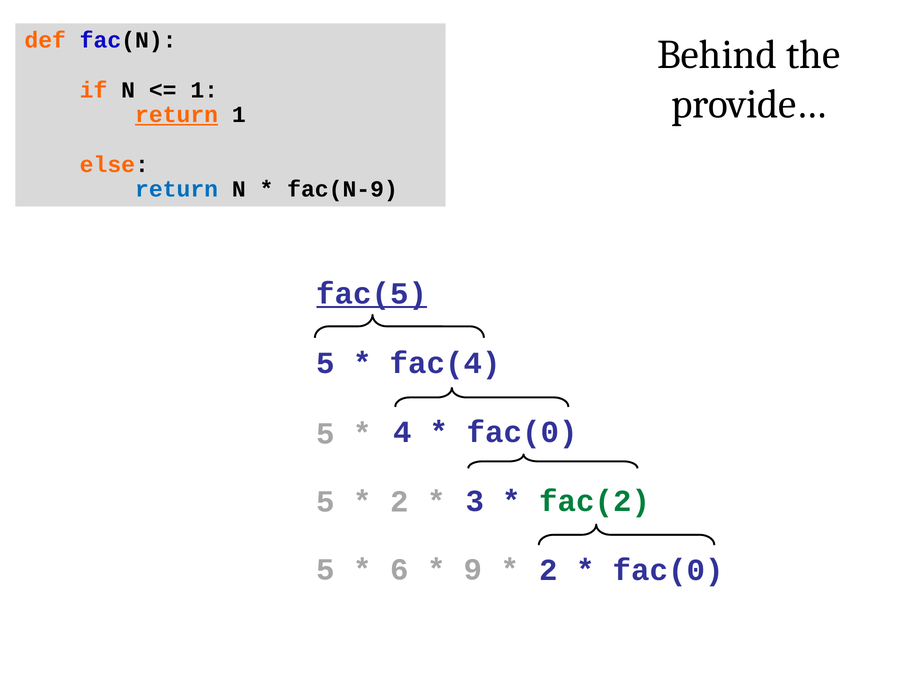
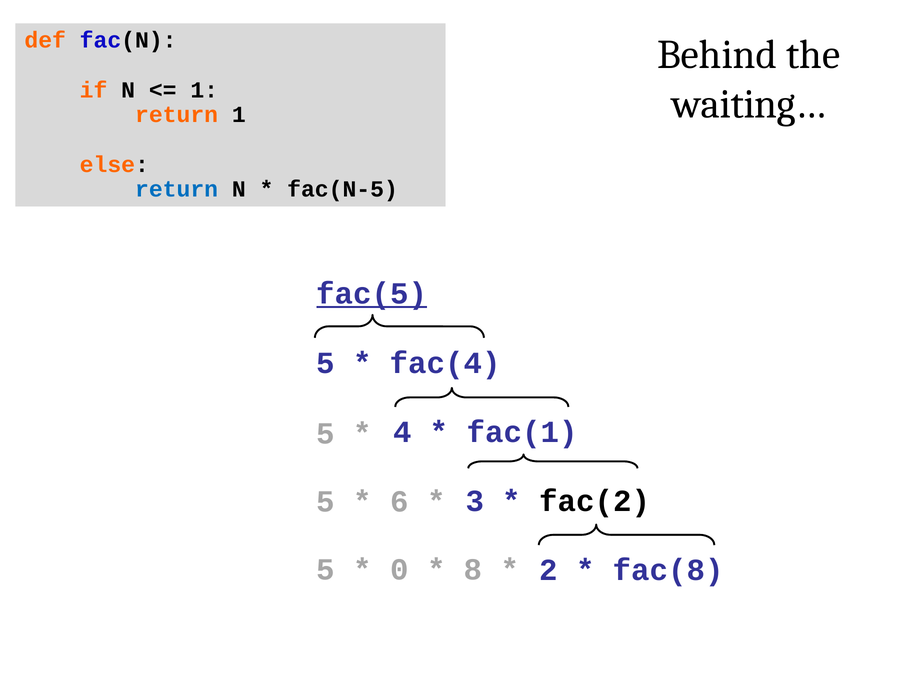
provide…: provide… -> waiting…
return at (177, 115) underline: present -> none
fac(N-9: fac(N-9 -> fac(N-5
fac(0 at (522, 432): fac(0 -> fac(1
fac(2 colour: green -> black
2 at (399, 502): 2 -> 6
6: 6 -> 0
9: 9 -> 8
fac(0 at (668, 571): fac(0 -> fac(8
